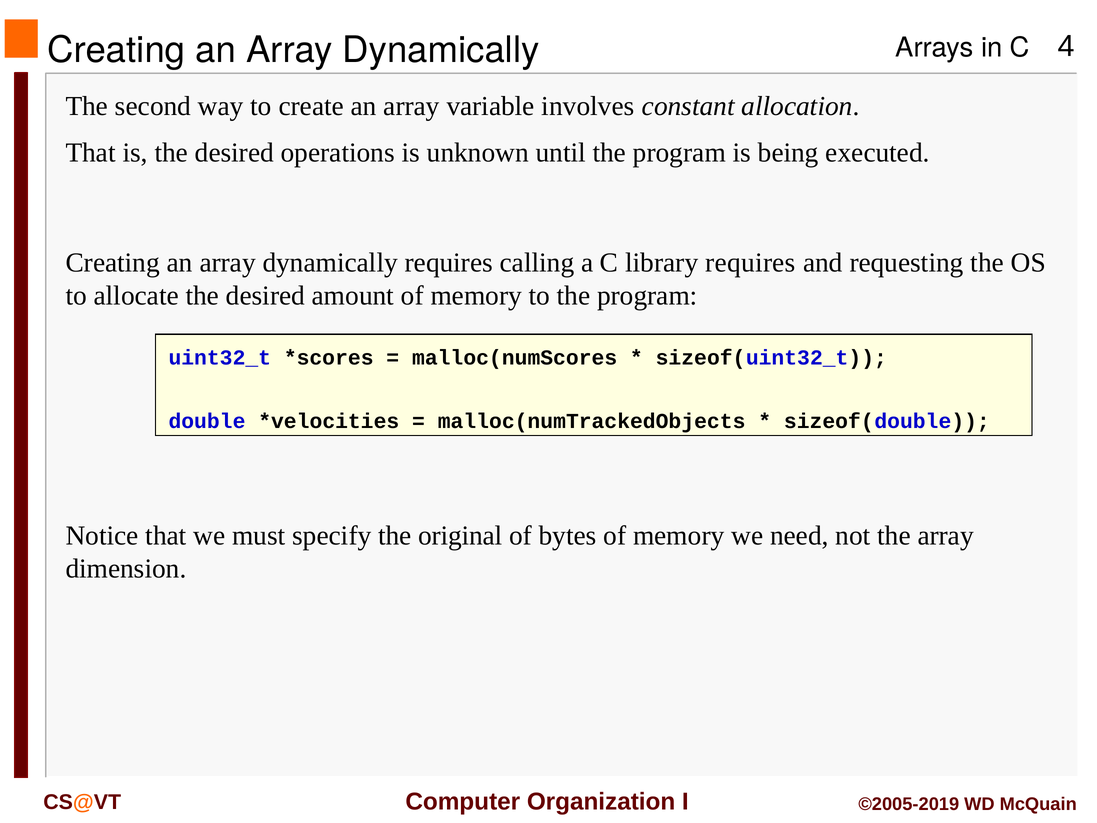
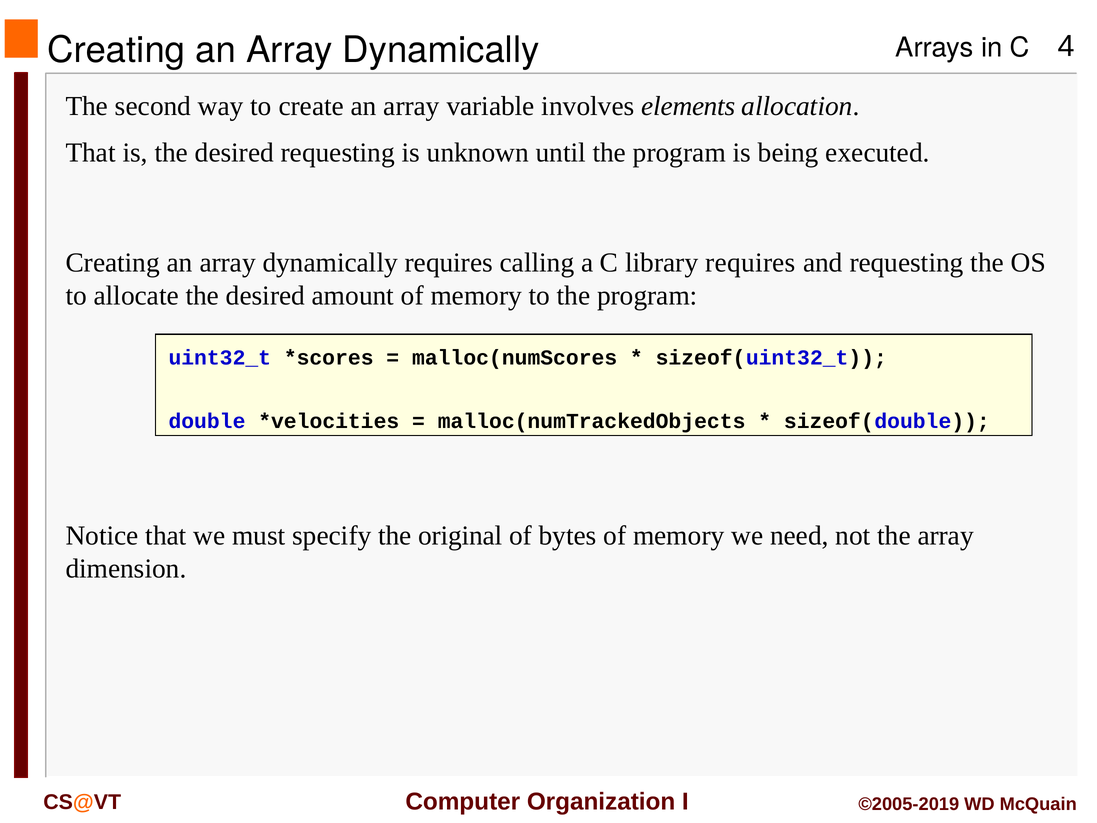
constant: constant -> elements
desired operations: operations -> requesting
